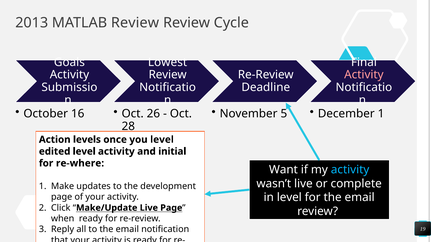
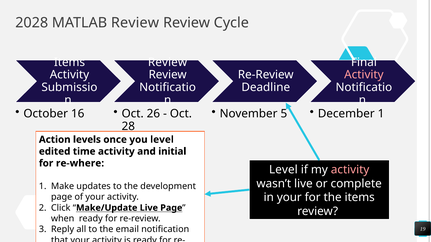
2013: 2013 -> 2028
Goals at (69, 62): Goals -> Items
Lowest at (168, 62): Lowest -> Review
edited level: level -> time
Want at (283, 170): Want -> Level
activity at (350, 170) colour: light blue -> pink
in level: level -> your
for the email: email -> items
